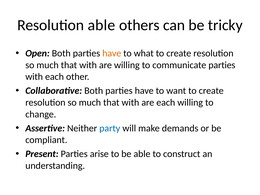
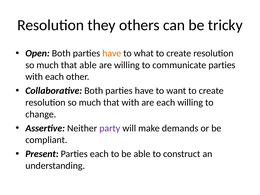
Resolution able: able -> they
with at (88, 65): with -> able
party colour: blue -> purple
Parties arise: arise -> each
